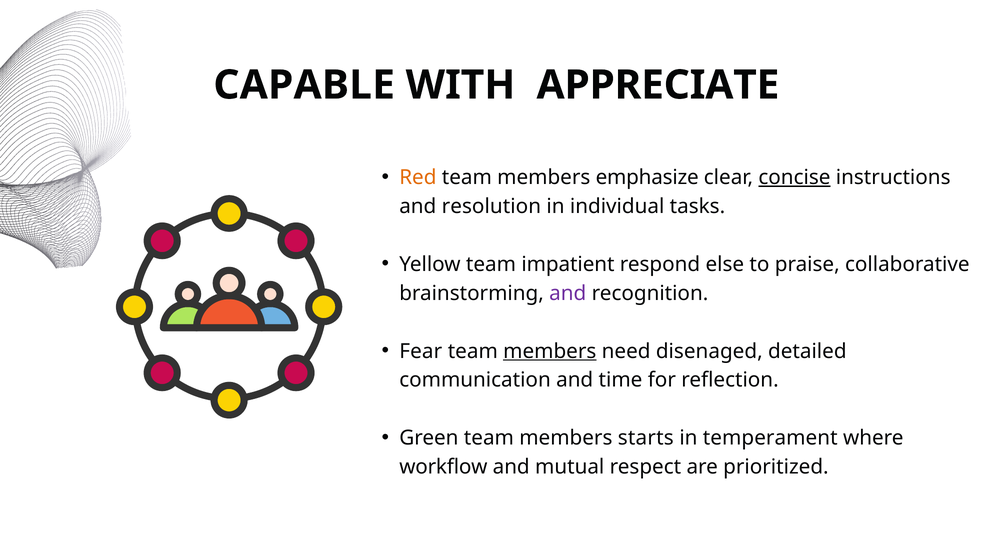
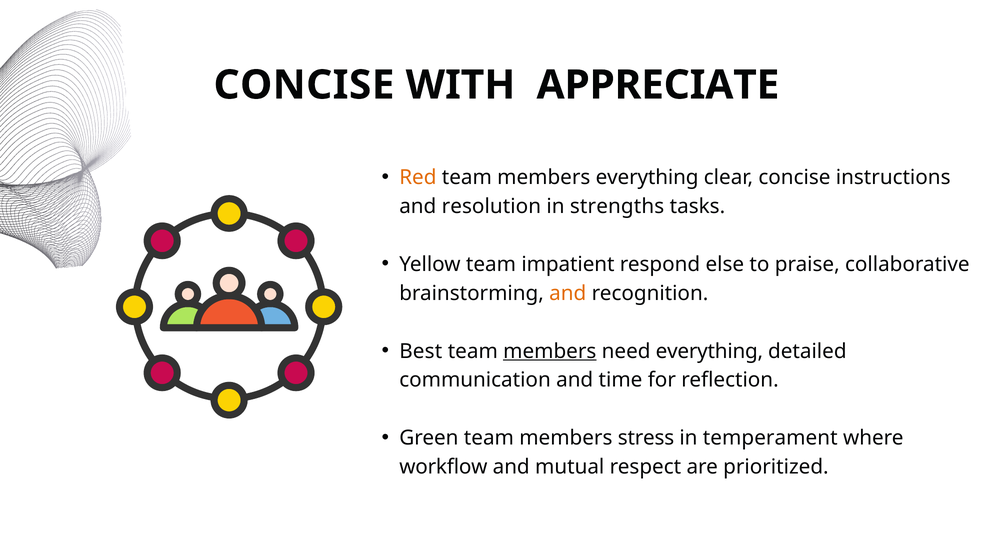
CAPABLE at (304, 85): CAPABLE -> CONCISE
members emphasize: emphasize -> everything
concise at (794, 177) underline: present -> none
individual: individual -> strengths
and at (568, 293) colour: purple -> orange
Fear: Fear -> Best
need disenaged: disenaged -> everything
starts: starts -> stress
